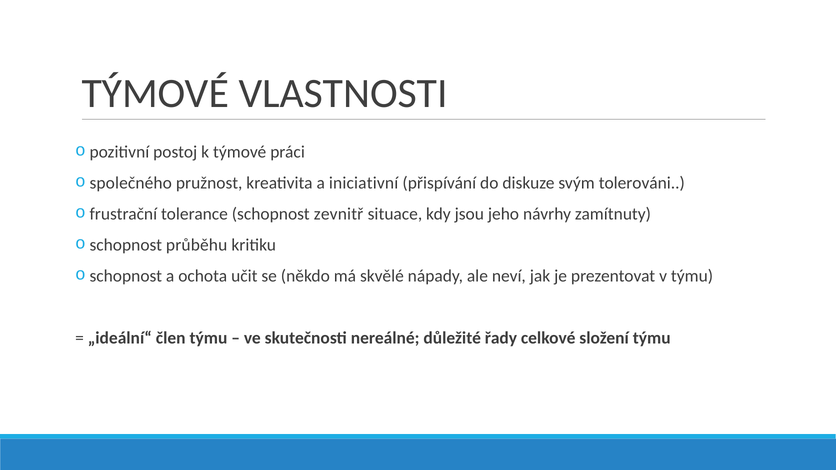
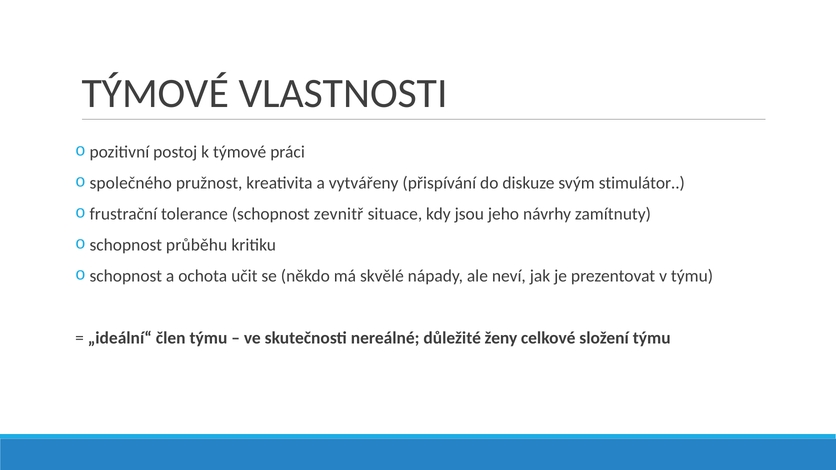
iniciativní: iniciativní -> vytvářeny
tolerováni: tolerováni -> stimulátor
řady: řady -> ženy
